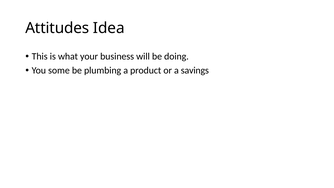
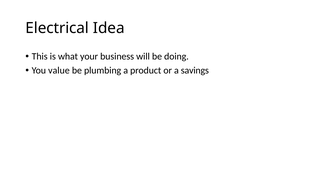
Attitudes: Attitudes -> Electrical
some: some -> value
